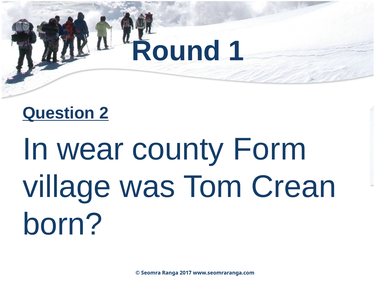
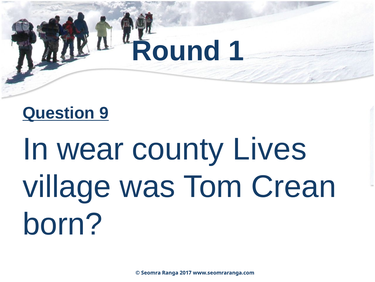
2: 2 -> 9
Form: Form -> Lives
